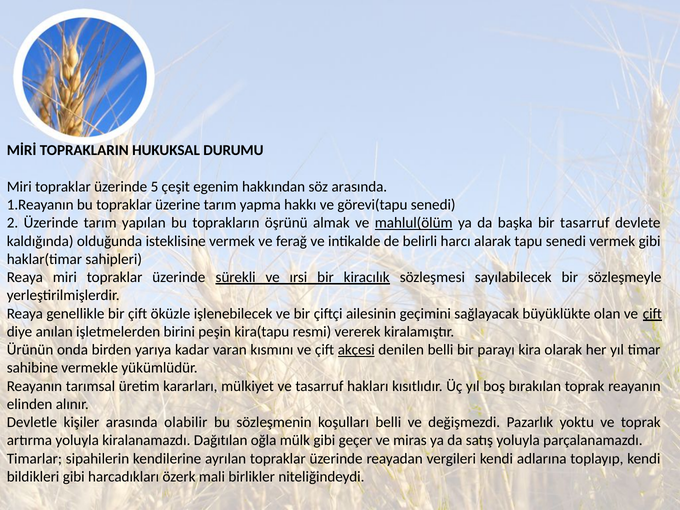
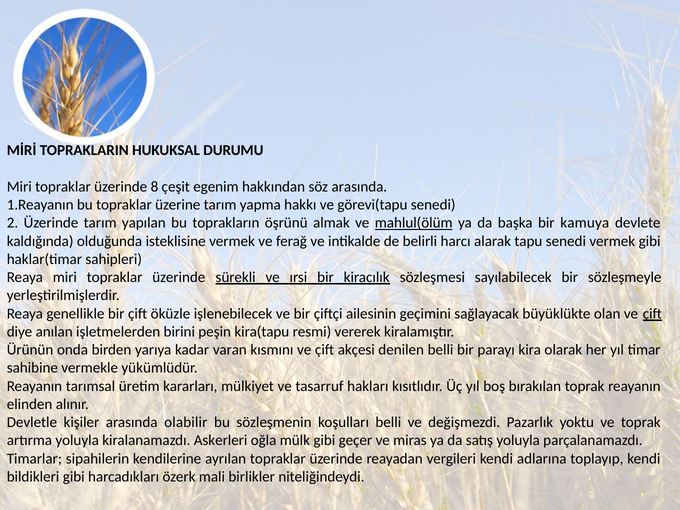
5: 5 -> 8
bir tasarruf: tasarruf -> kamuya
akçesi underline: present -> none
Dağıtılan: Dağıtılan -> Askerleri
